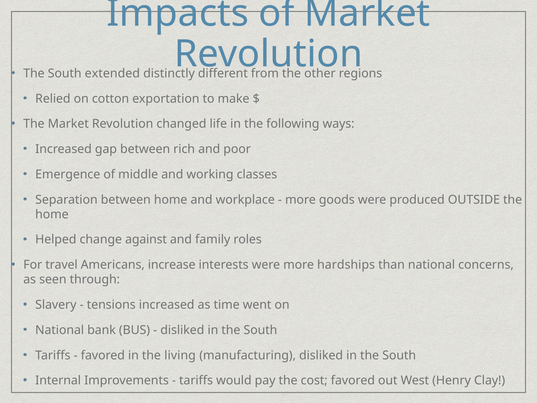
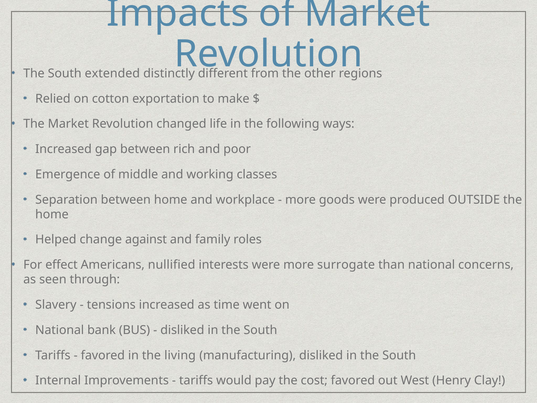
travel: travel -> effect
increase: increase -> nullified
hardships: hardships -> surrogate
